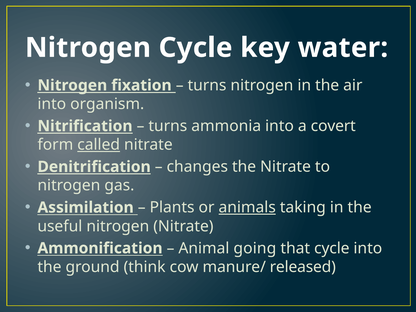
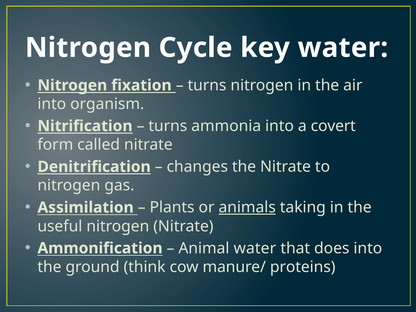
called underline: present -> none
Animal going: going -> water
that cycle: cycle -> does
released: released -> proteins
